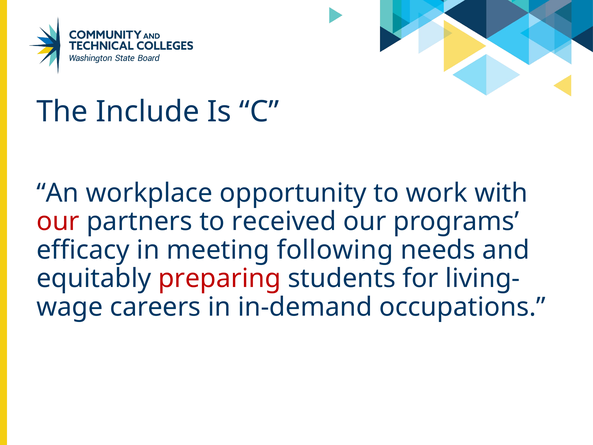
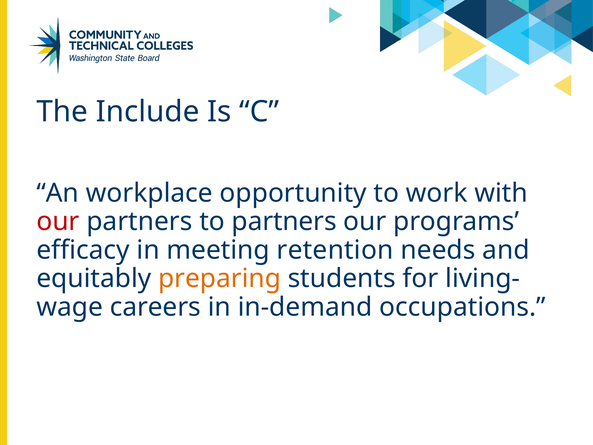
to received: received -> partners
following: following -> retention
preparing colour: red -> orange
